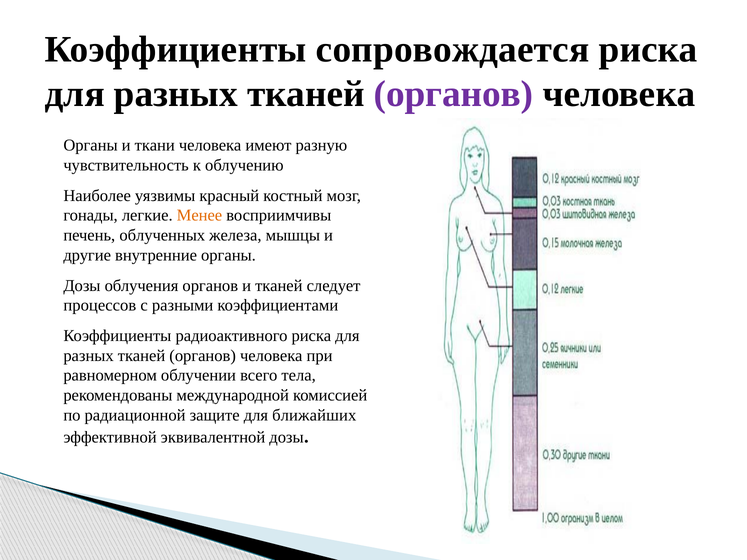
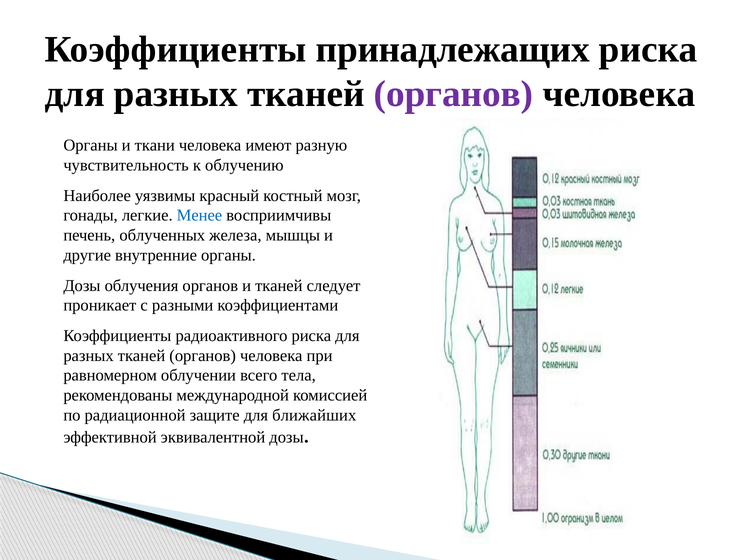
сопровождается: сопровождается -> принадлежащих
Менее colour: orange -> blue
процессов: процессов -> проникает
